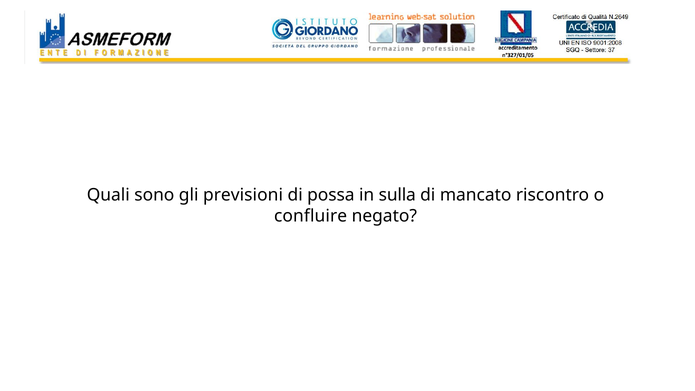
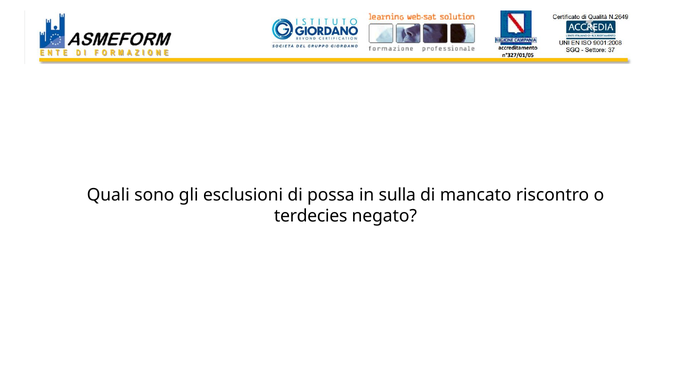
previsioni: previsioni -> esclusioni
confluire: confluire -> terdecies
